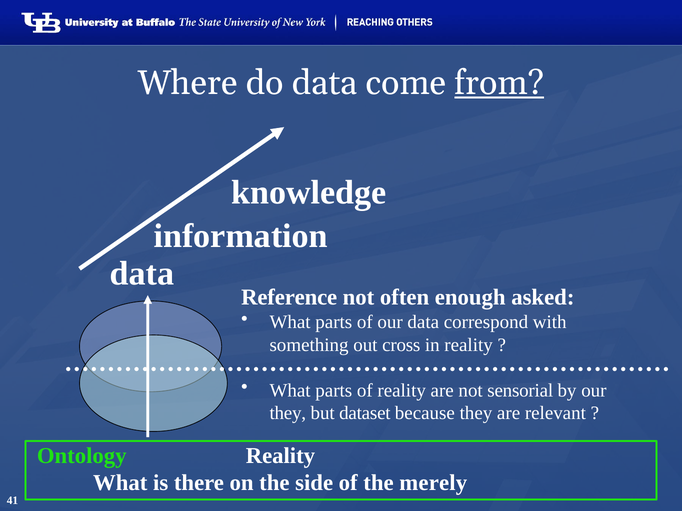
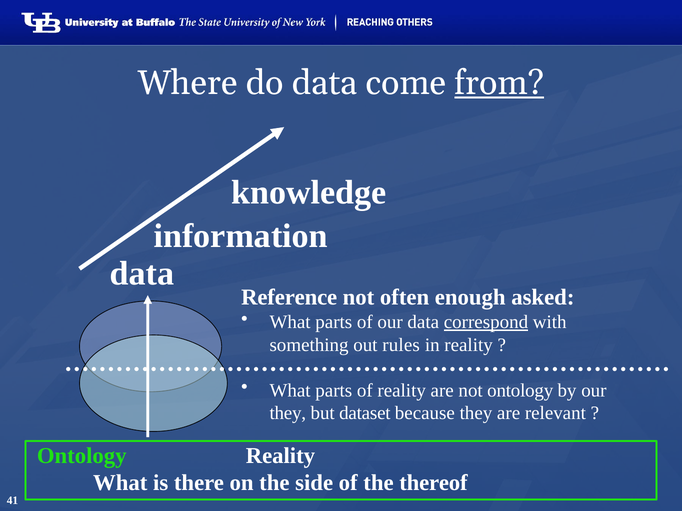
correspond underline: none -> present
cross: cross -> rules
not sensorial: sensorial -> ontology
merely: merely -> thereof
